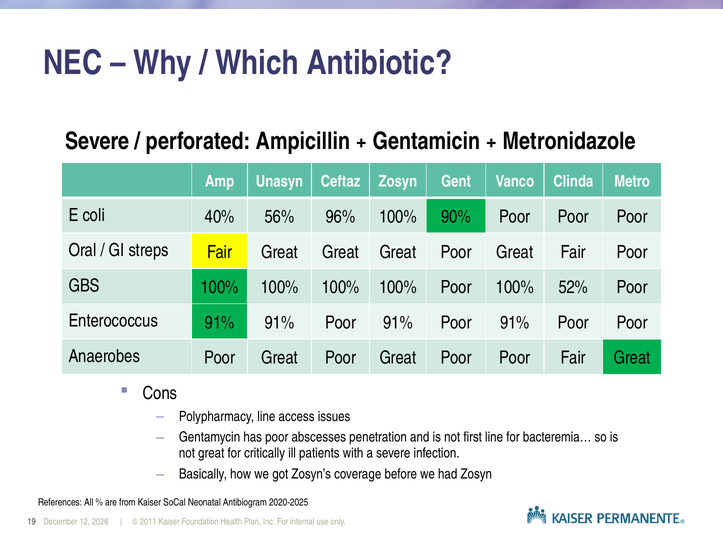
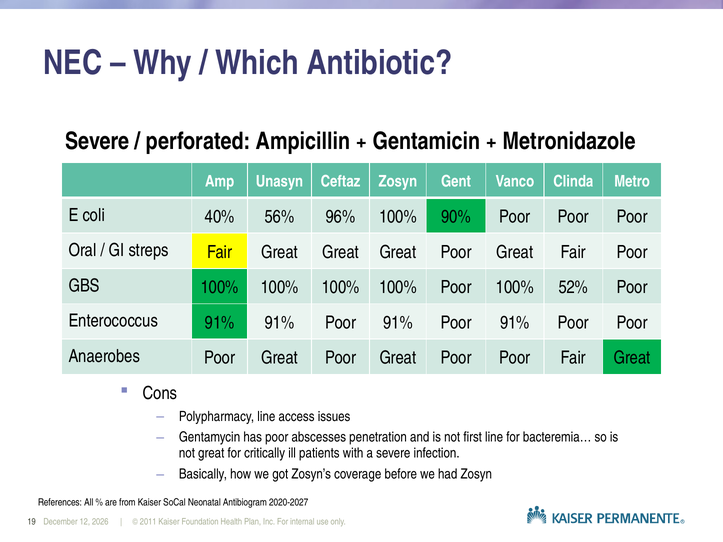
2020-2025: 2020-2025 -> 2020-2027
